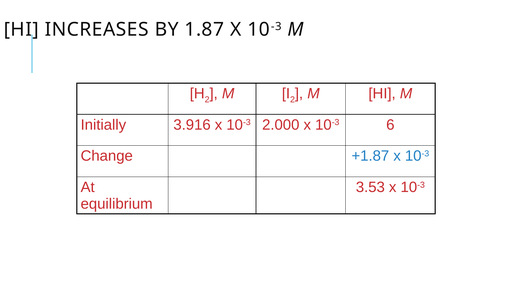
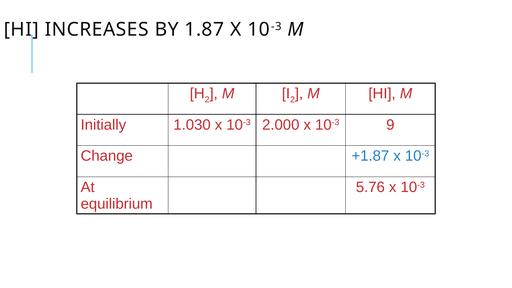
3.916: 3.916 -> 1.030
6: 6 -> 9
3.53: 3.53 -> 5.76
